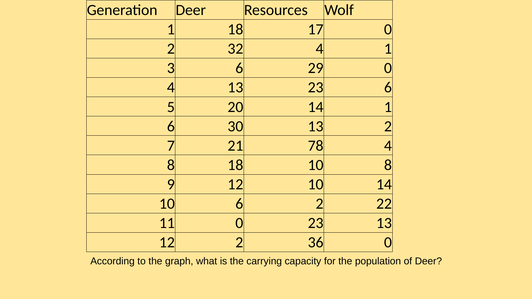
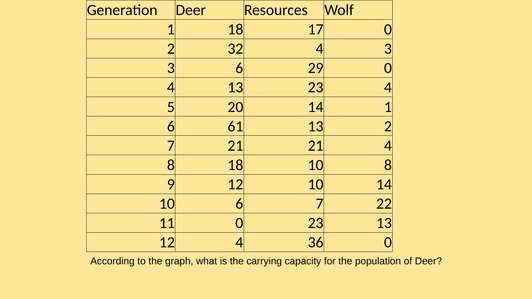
4 1: 1 -> 3
23 6: 6 -> 4
30: 30 -> 61
21 78: 78 -> 21
6 2: 2 -> 7
12 2: 2 -> 4
